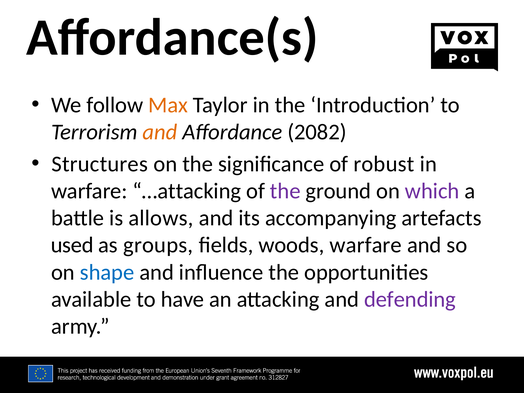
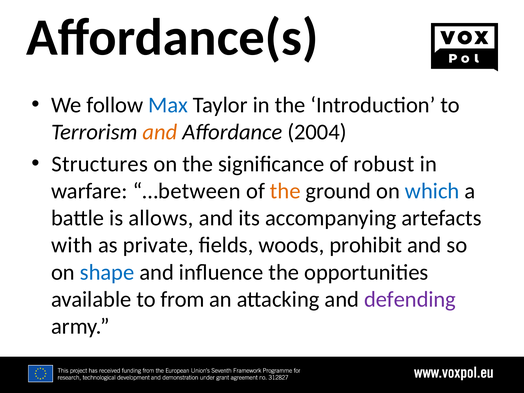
Max colour: orange -> blue
2082: 2082 -> 2004
…attacking: …attacking -> …between
the at (285, 191) colour: purple -> orange
which colour: purple -> blue
used: used -> with
groups: groups -> private
woods warfare: warfare -> prohibit
have: have -> from
